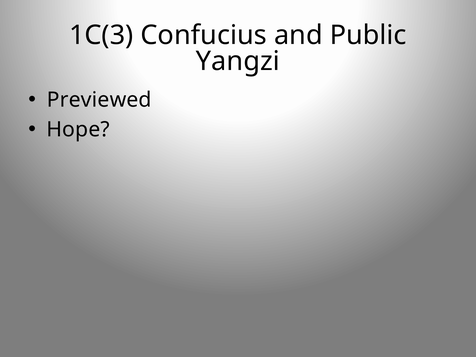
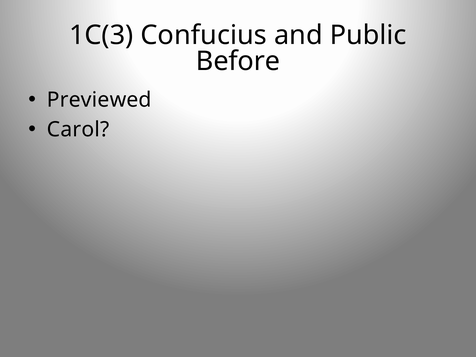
Yangzi: Yangzi -> Before
Hope: Hope -> Carol
